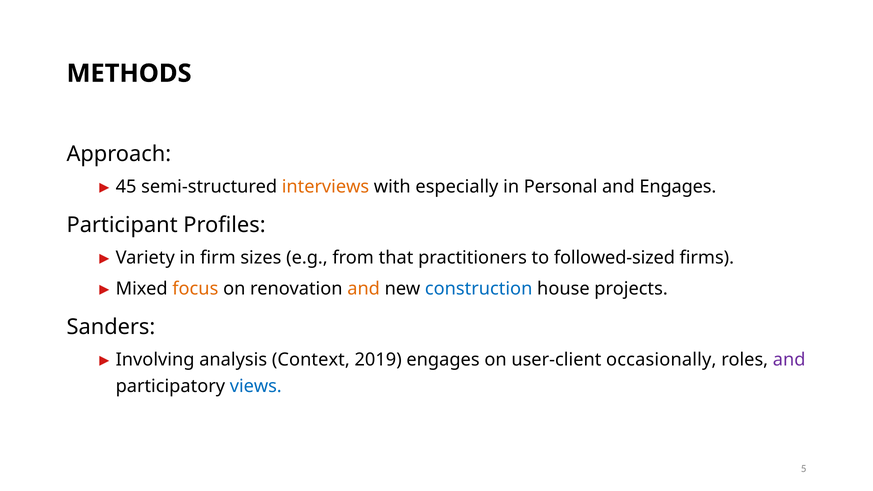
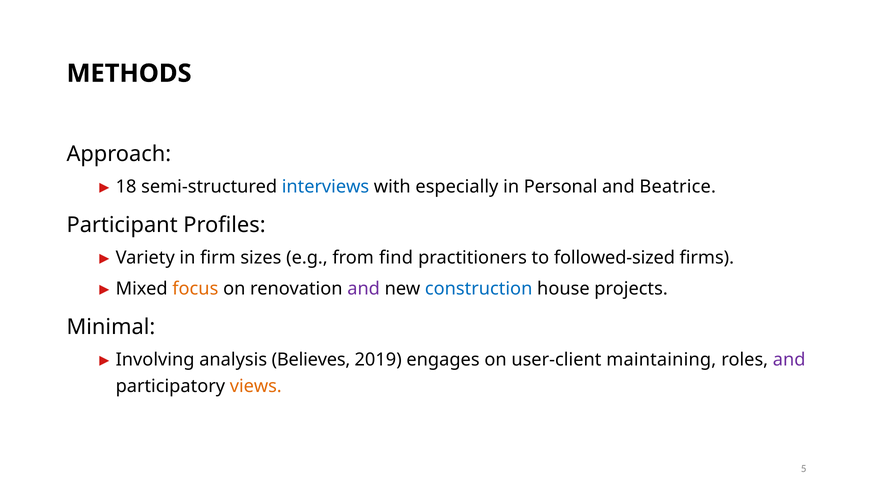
45: 45 -> 18
interviews colour: orange -> blue
and Engages: Engages -> Beatrice
that: that -> find
and at (364, 289) colour: orange -> purple
Sanders: Sanders -> Minimal
Context: Context -> Believes
occasionally: occasionally -> maintaining
views colour: blue -> orange
